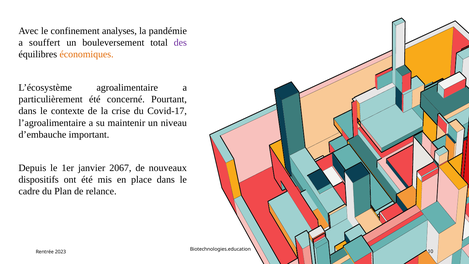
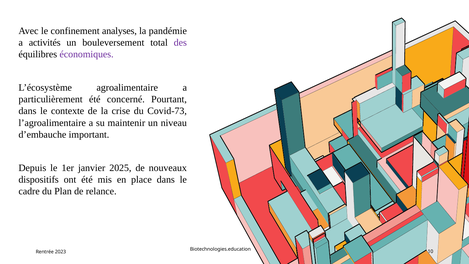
souffert: souffert -> activités
économiques colour: orange -> purple
Covid-17: Covid-17 -> Covid-73
2067: 2067 -> 2025
